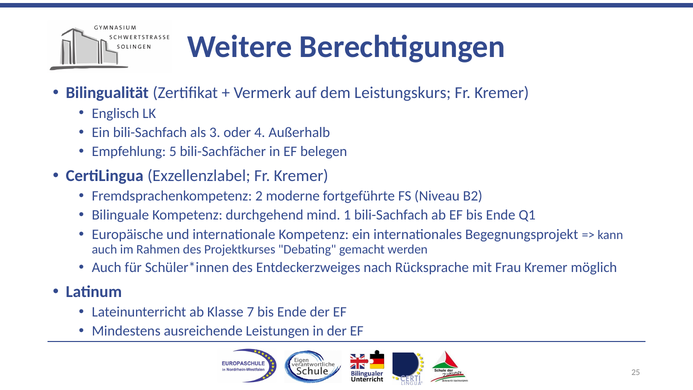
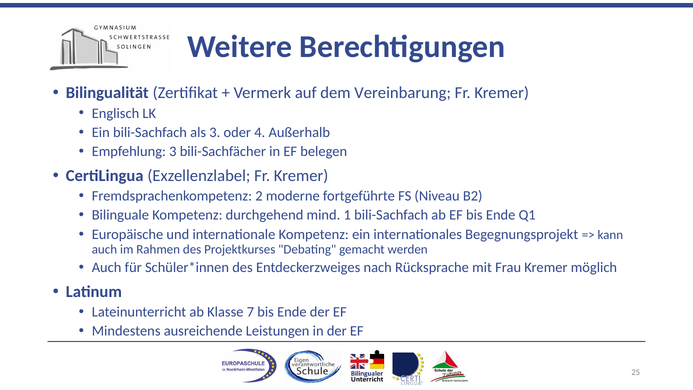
Leistungskurs: Leistungskurs -> Vereinbarung
Empfehlung 5: 5 -> 3
